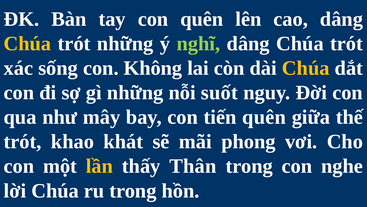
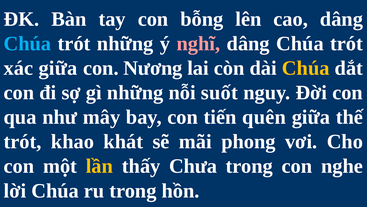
con quên: quên -> bỗng
Chúa at (27, 43) colour: yellow -> light blue
nghĩ colour: light green -> pink
xác sống: sống -> giữa
Không: Không -> Nương
Thân: Thân -> Chưa
